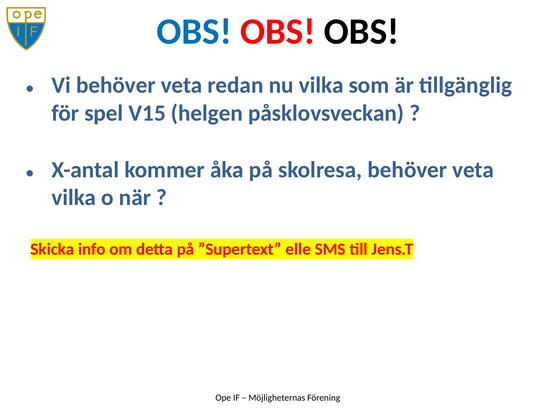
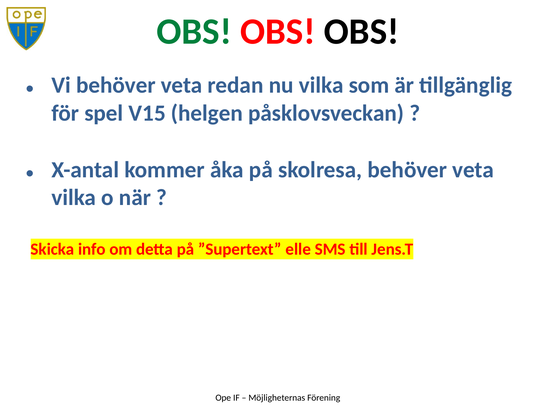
OBS at (194, 32) colour: blue -> green
